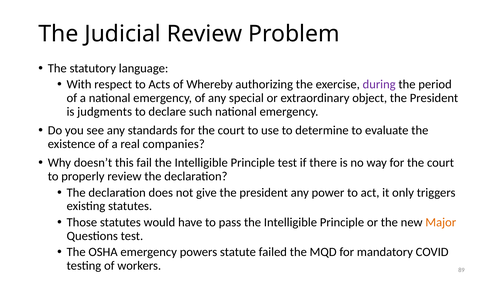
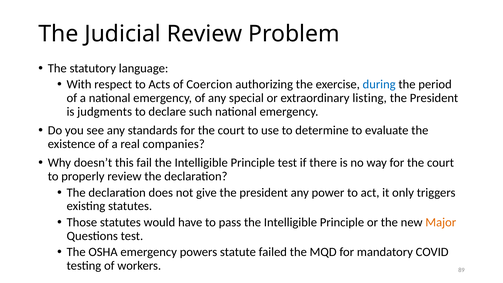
Whereby: Whereby -> Coercion
during colour: purple -> blue
object: object -> listing
